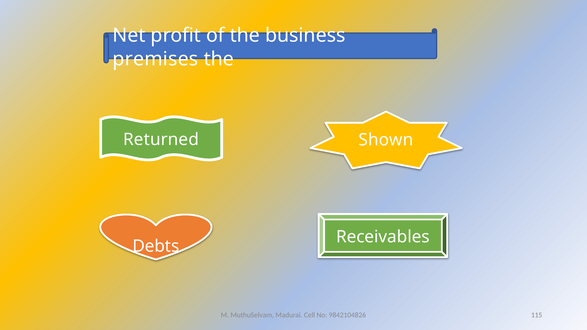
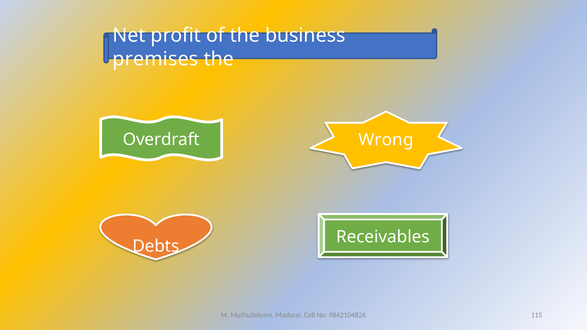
Returned: Returned -> Overdraft
Shown: Shown -> Wrong
